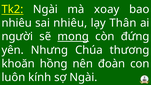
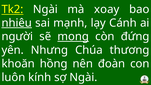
nhiêu at (17, 23) underline: none -> present
sai nhiêu: nhiêu -> mạnh
Thân: Thân -> Cánh
